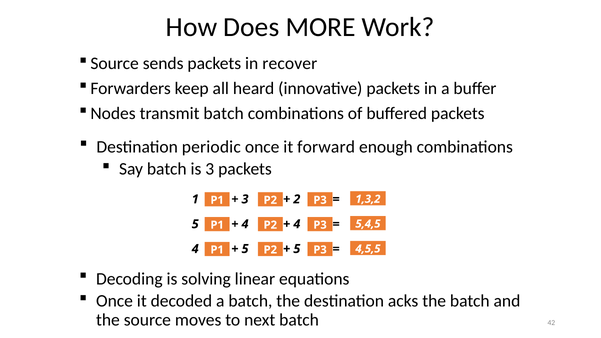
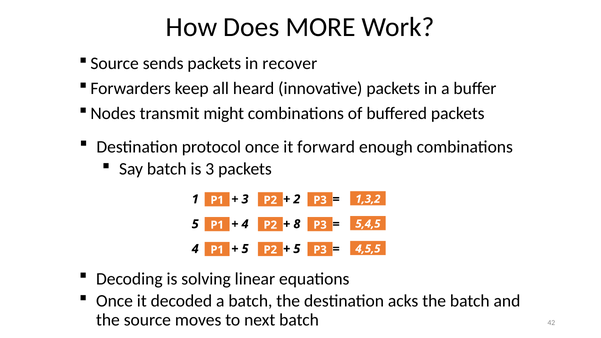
transmit batch: batch -> might
periodic: periodic -> protocol
4 at (297, 224): 4 -> 8
